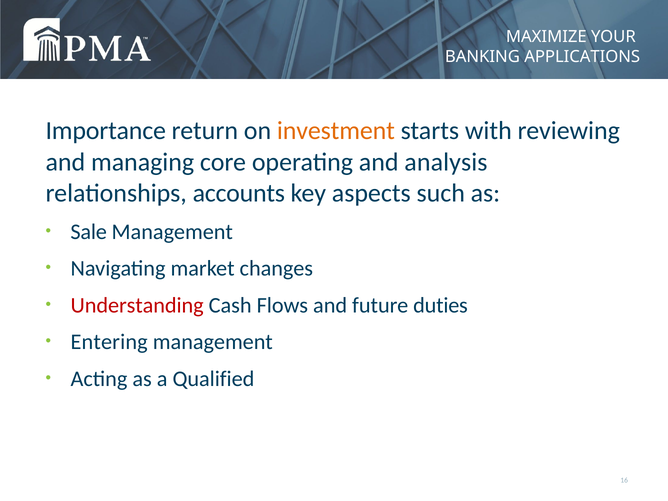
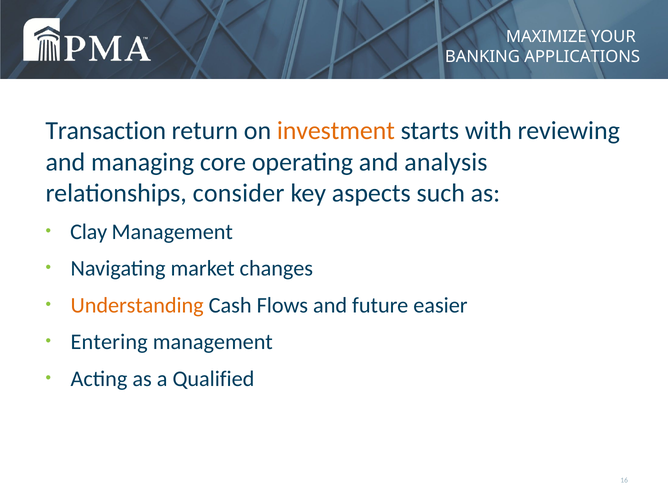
Importance: Importance -> Transaction
accounts: accounts -> consider
Sale: Sale -> Clay
Understanding colour: red -> orange
duties: duties -> easier
